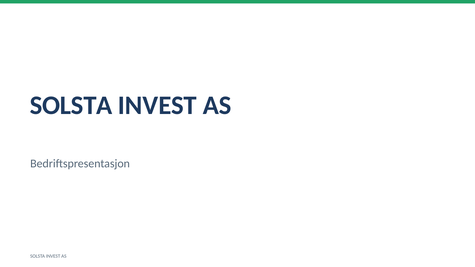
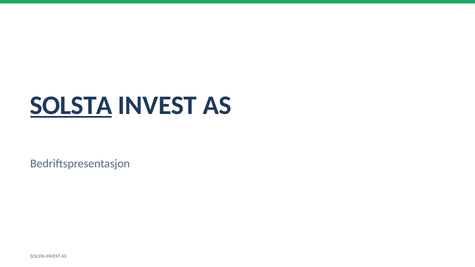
SOLSTA at (71, 105) underline: none -> present
